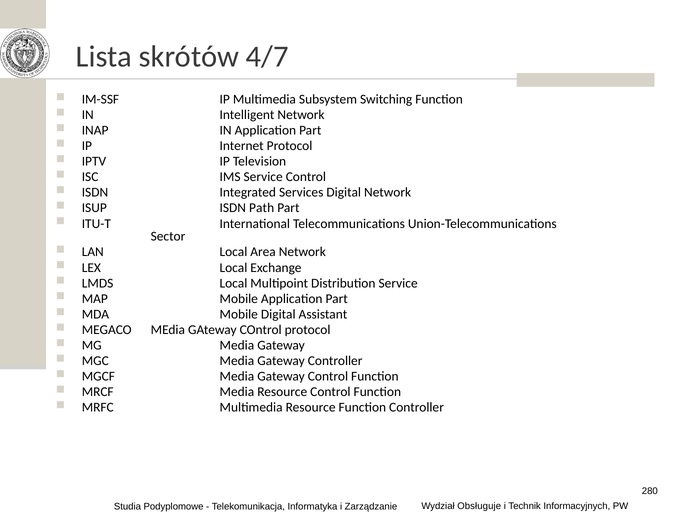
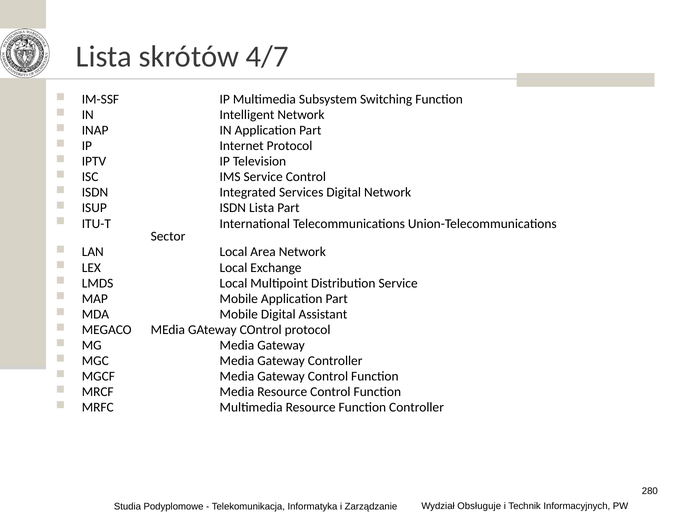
ISDN Path: Path -> Lista
